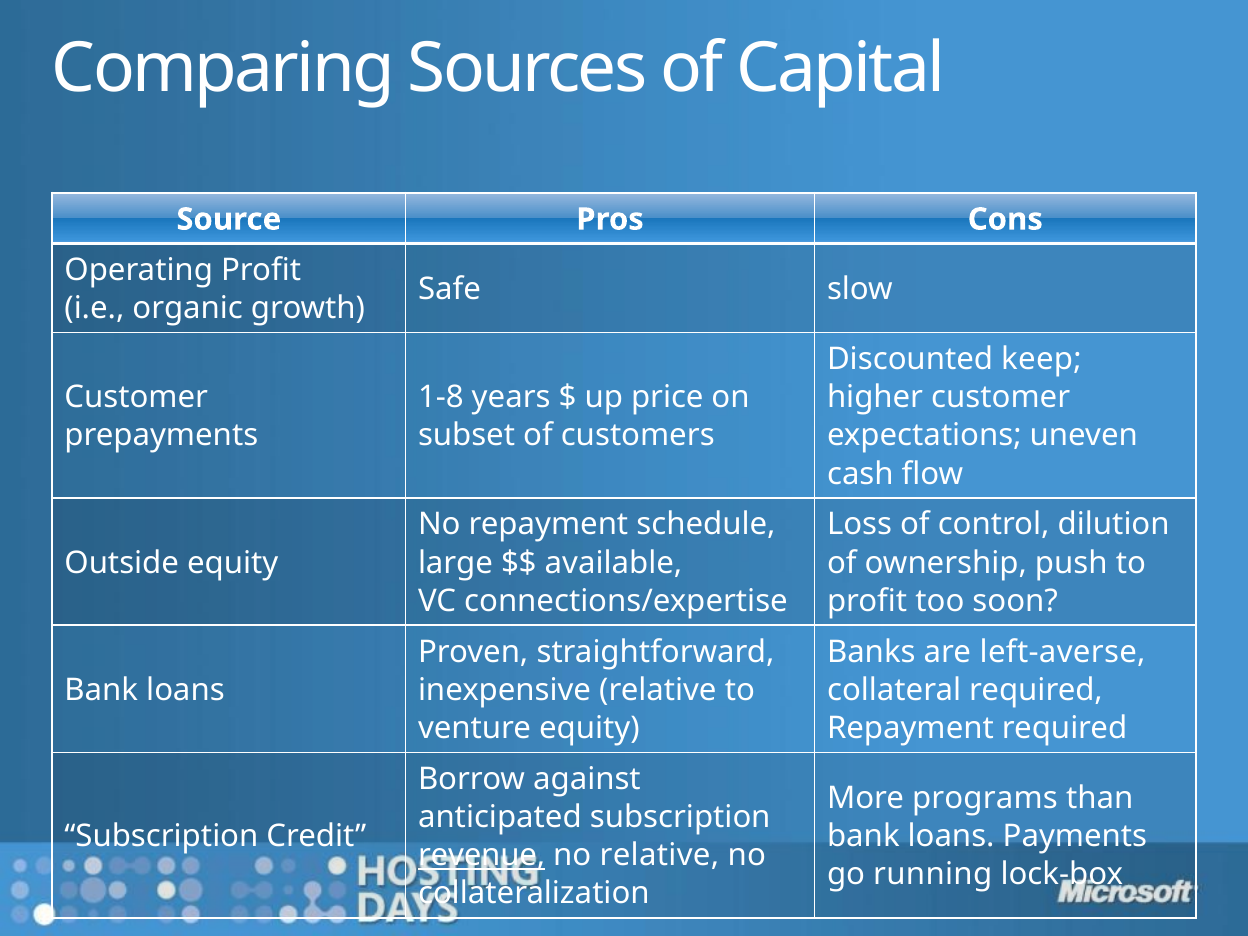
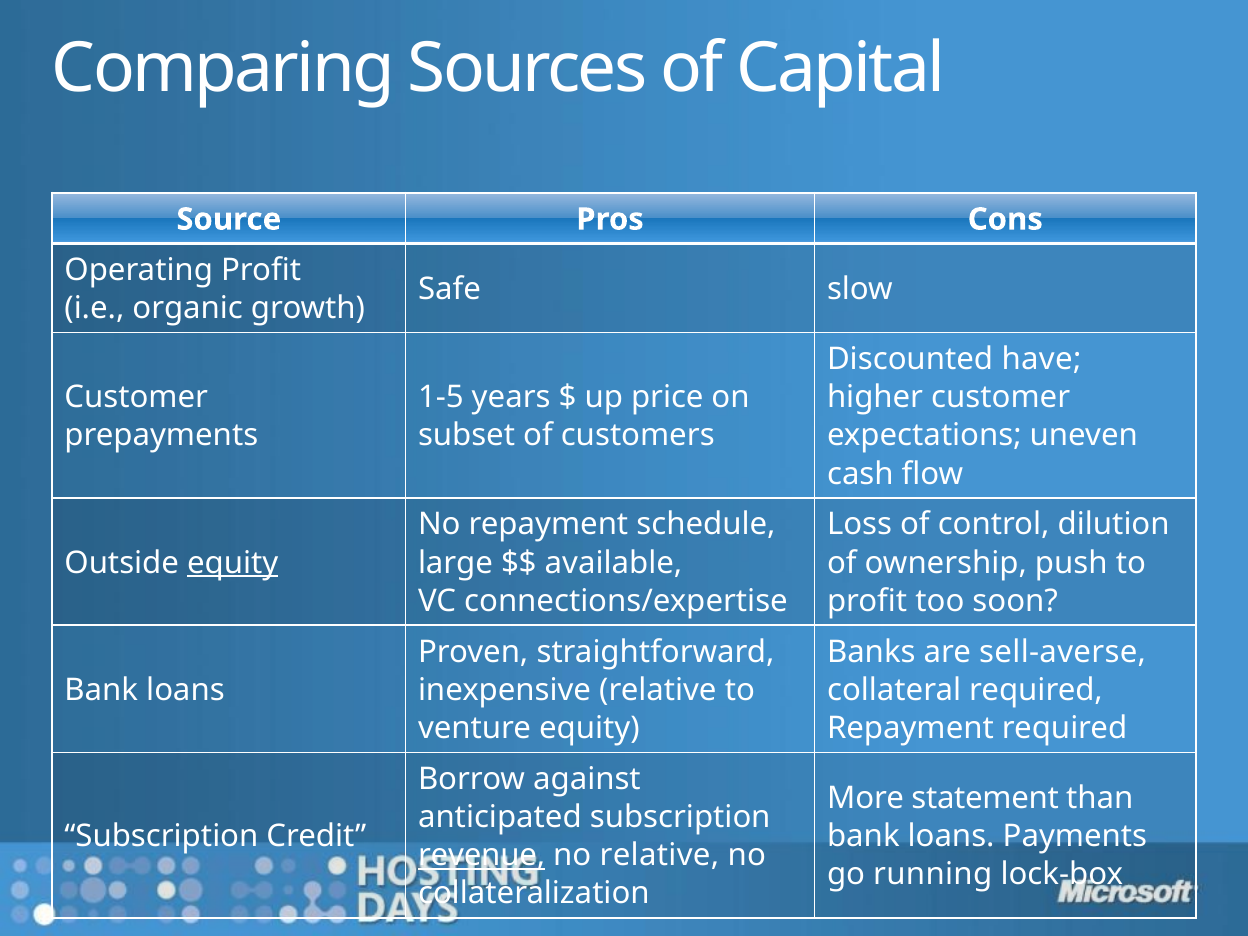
keep: keep -> have
1-8: 1-8 -> 1-5
equity at (233, 563) underline: none -> present
left-averse: left-averse -> sell-averse
programs: programs -> statement
